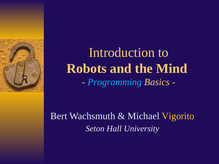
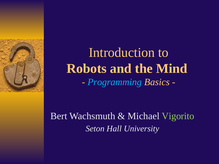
Vigorito colour: yellow -> light green
